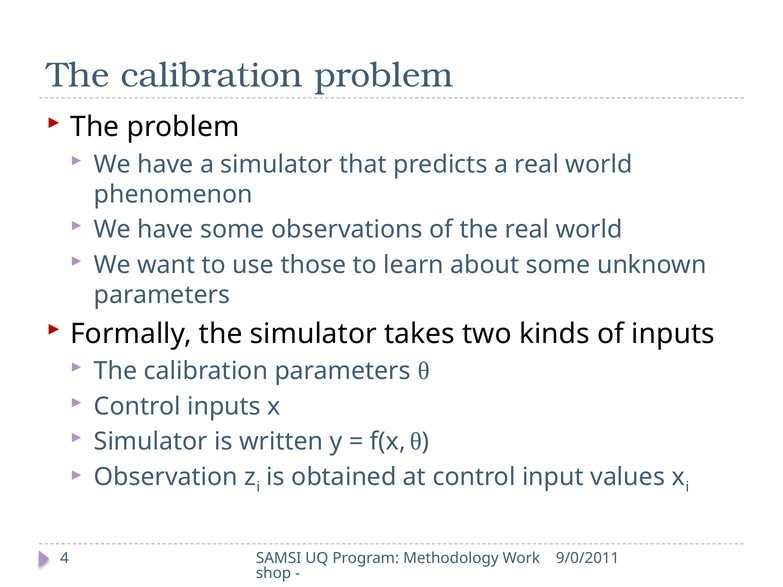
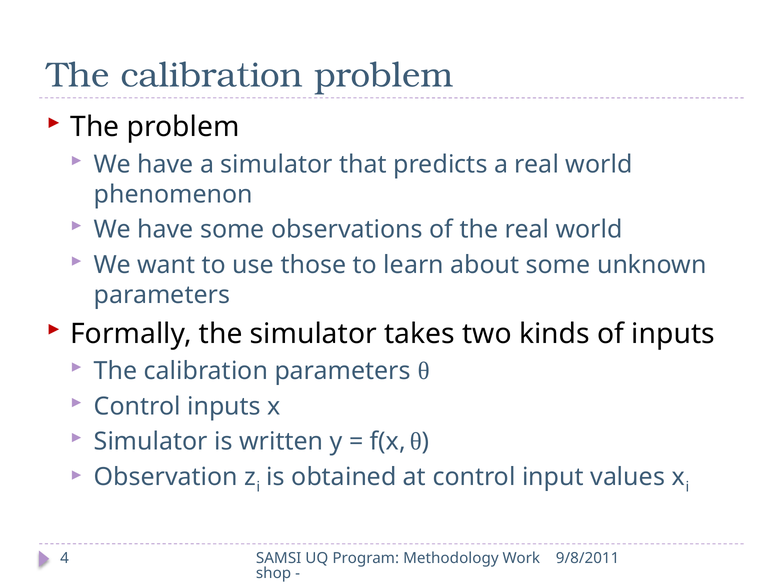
9/0/2011: 9/0/2011 -> 9/8/2011
